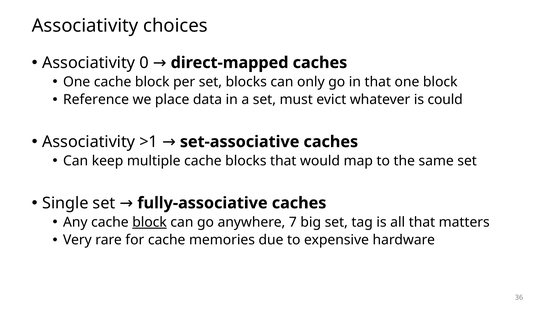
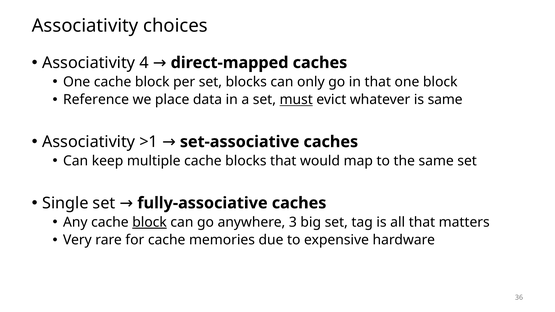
0: 0 -> 4
must underline: none -> present
is could: could -> same
7: 7 -> 3
